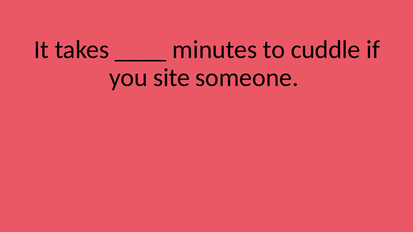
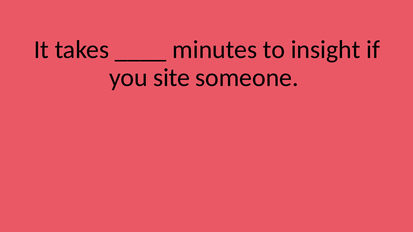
cuddle: cuddle -> insight
